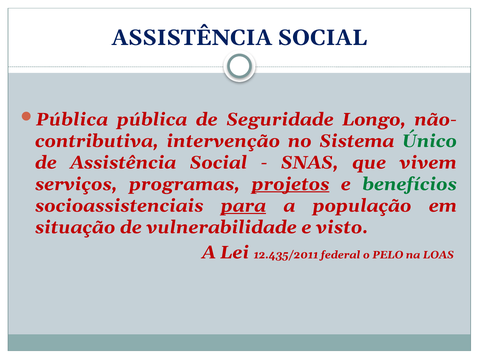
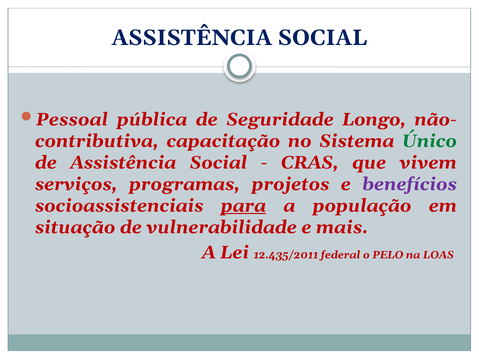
Pública at (72, 120): Pública -> Pessoal
intervenção: intervenção -> capacitação
SNAS: SNAS -> CRAS
projetos underline: present -> none
benefícios colour: green -> purple
visto: visto -> mais
